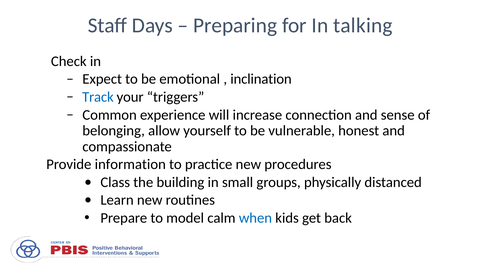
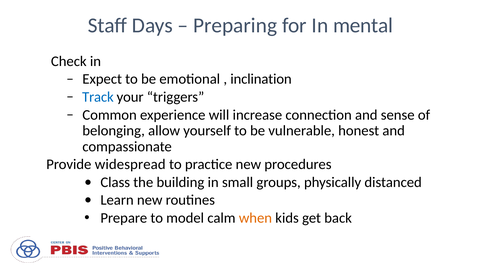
talking: talking -> mental
information: information -> widespread
when colour: blue -> orange
